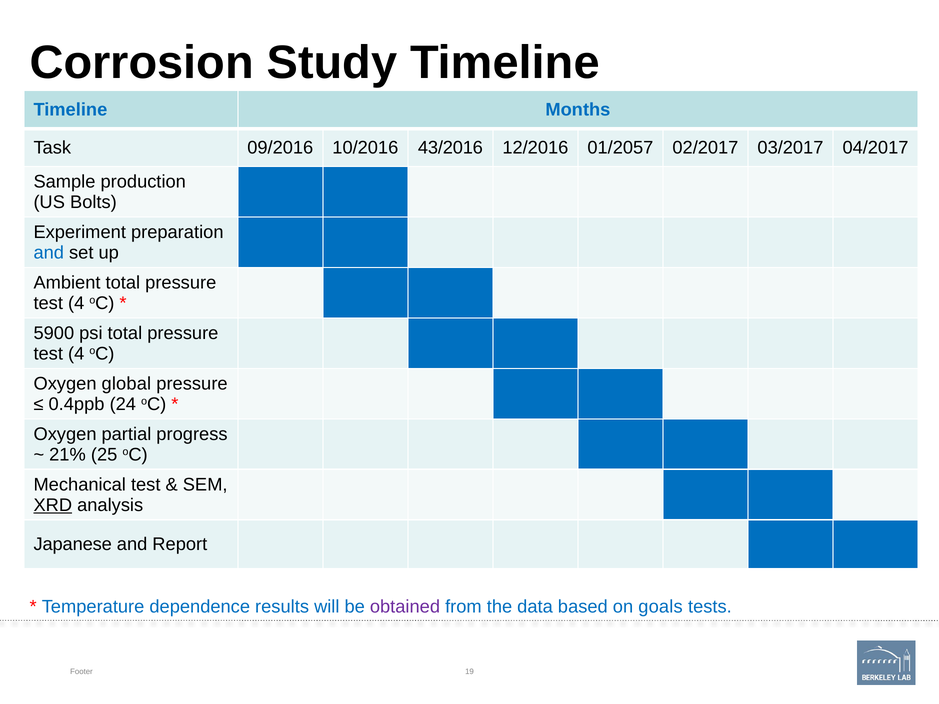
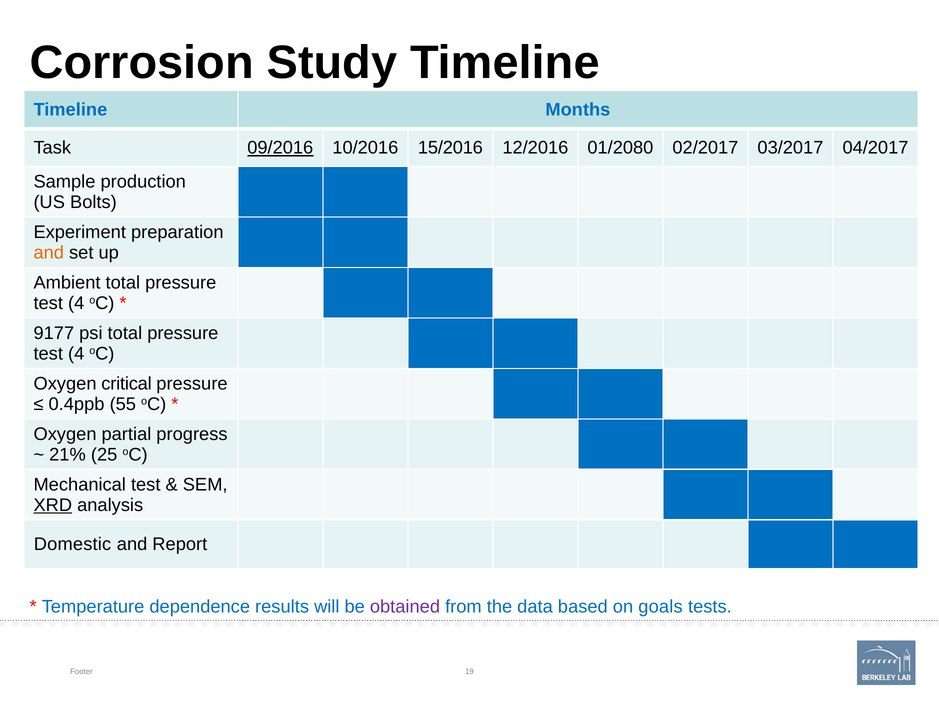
09/2016 underline: none -> present
43/2016: 43/2016 -> 15/2016
01/2057: 01/2057 -> 01/2080
and at (49, 253) colour: blue -> orange
5900: 5900 -> 9177
global: global -> critical
24: 24 -> 55
Japanese: Japanese -> Domestic
